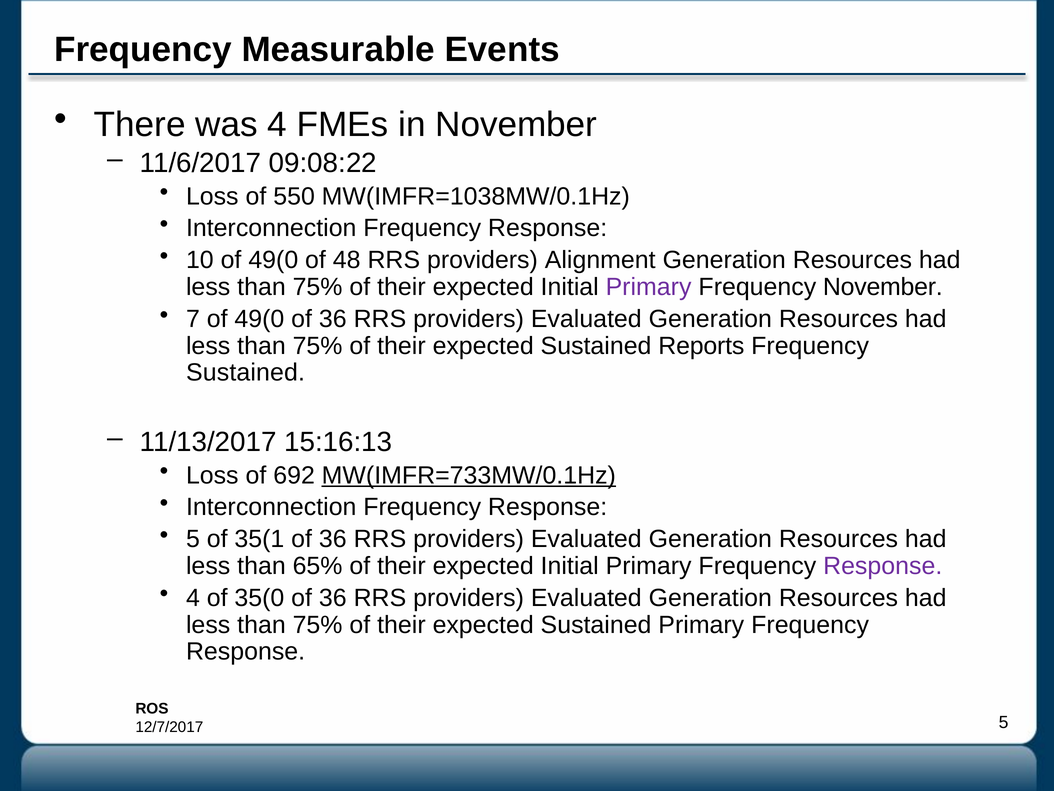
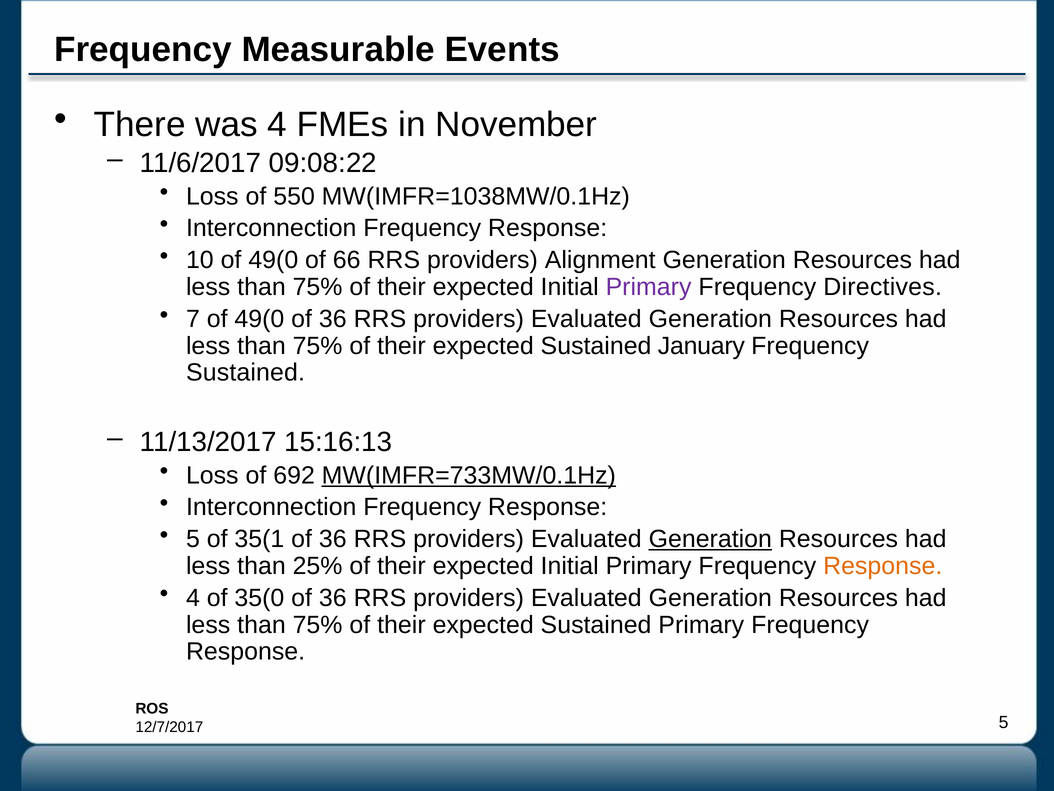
48: 48 -> 66
Frequency November: November -> Directives
Reports: Reports -> January
Generation at (710, 539) underline: none -> present
65%: 65% -> 25%
Response at (883, 566) colour: purple -> orange
